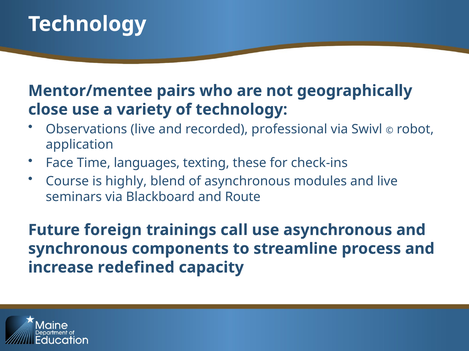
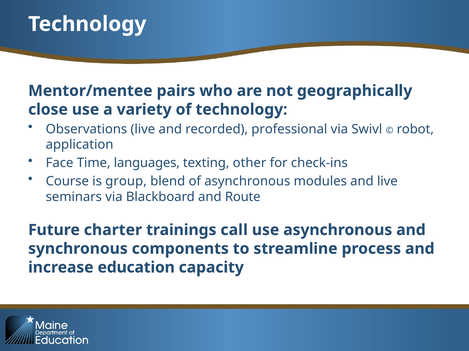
these: these -> other
highly: highly -> group
foreign: foreign -> charter
redefined: redefined -> education
